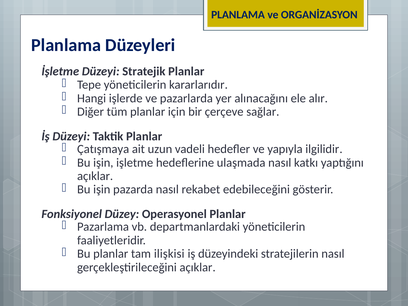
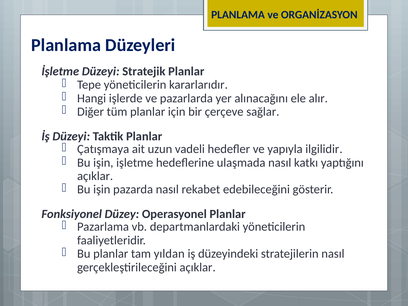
ilişkisi: ilişkisi -> yıldan
